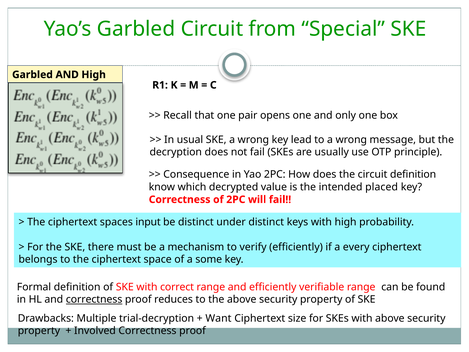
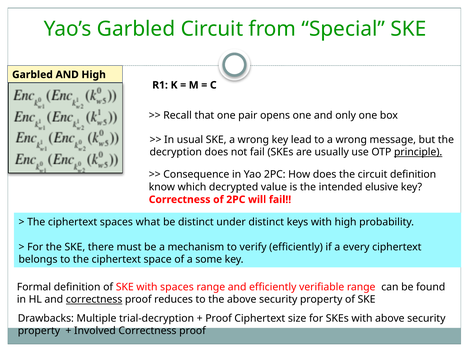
principle underline: none -> present
placed: placed -> elusive
input: input -> what
with correct: correct -> spaces
Want at (218, 318): Want -> Proof
